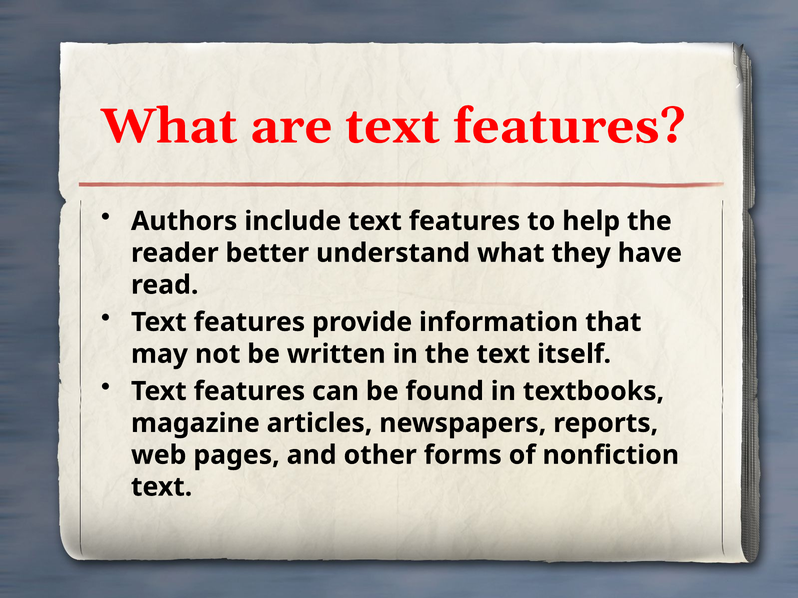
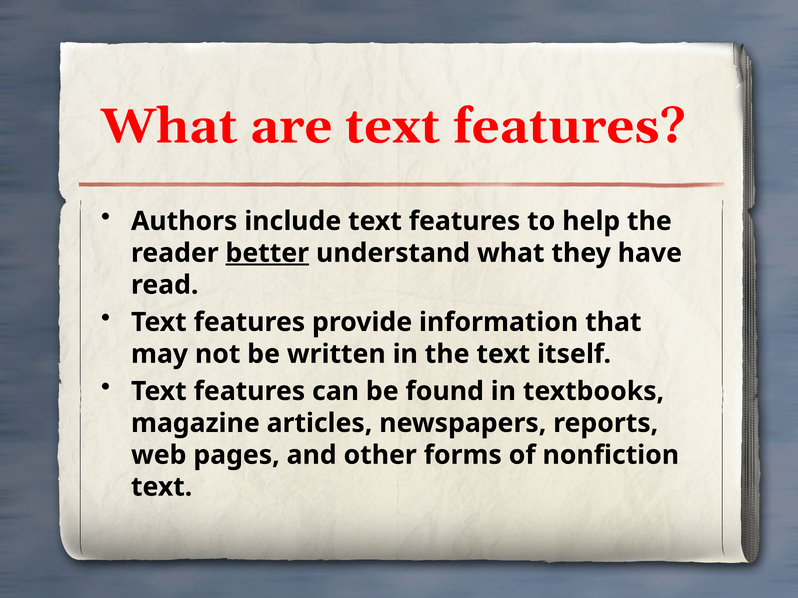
better underline: none -> present
